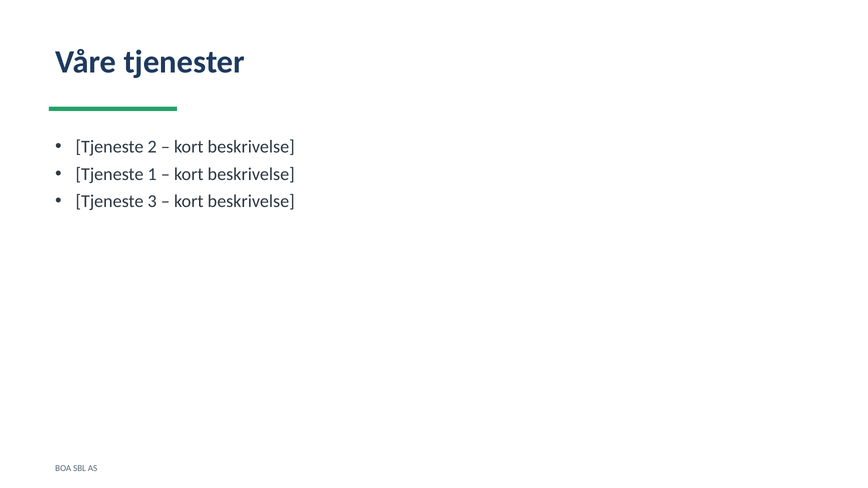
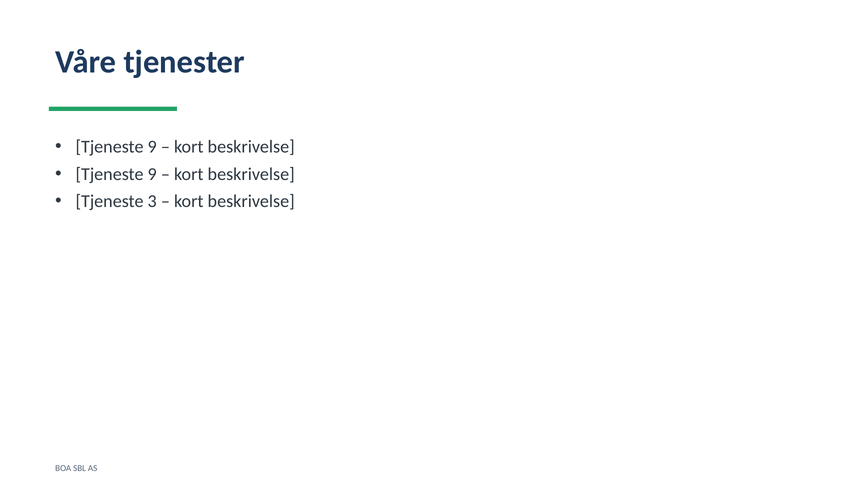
2 at (152, 147): 2 -> 9
1 at (152, 174): 1 -> 9
